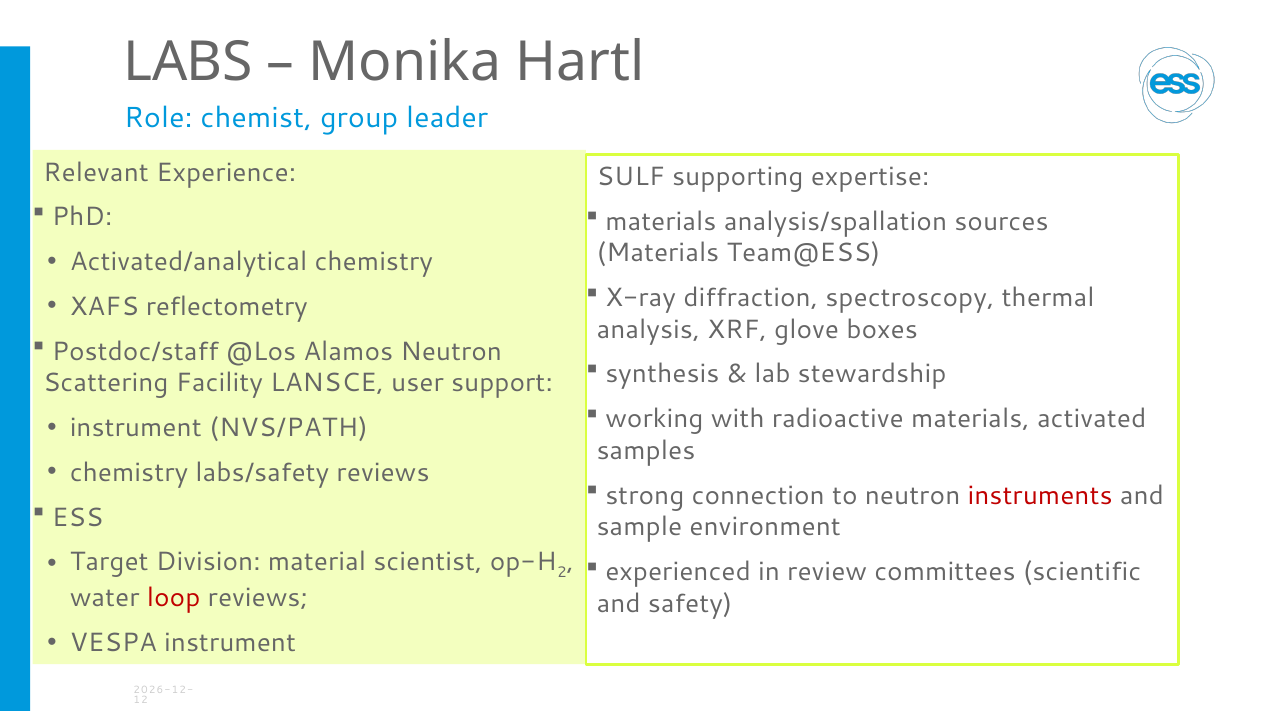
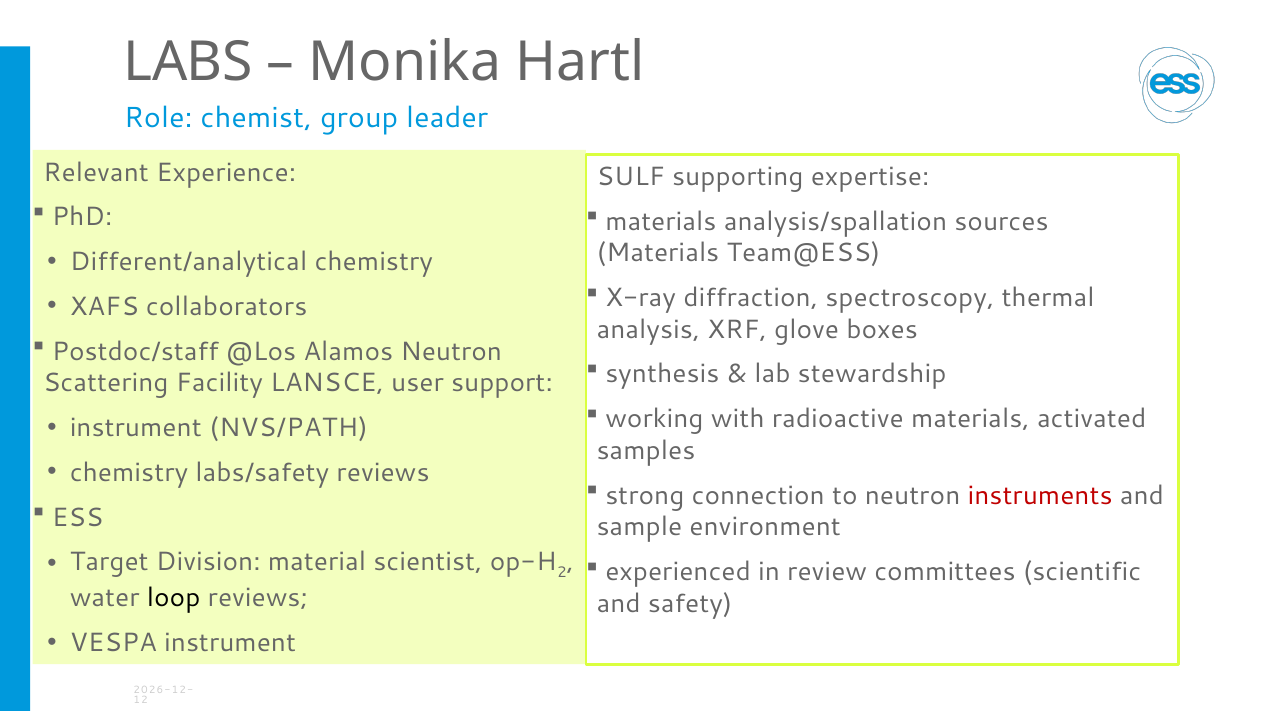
Activated/analytical: Activated/analytical -> Different/analytical
reflectometry: reflectometry -> collaborators
loop colour: red -> black
